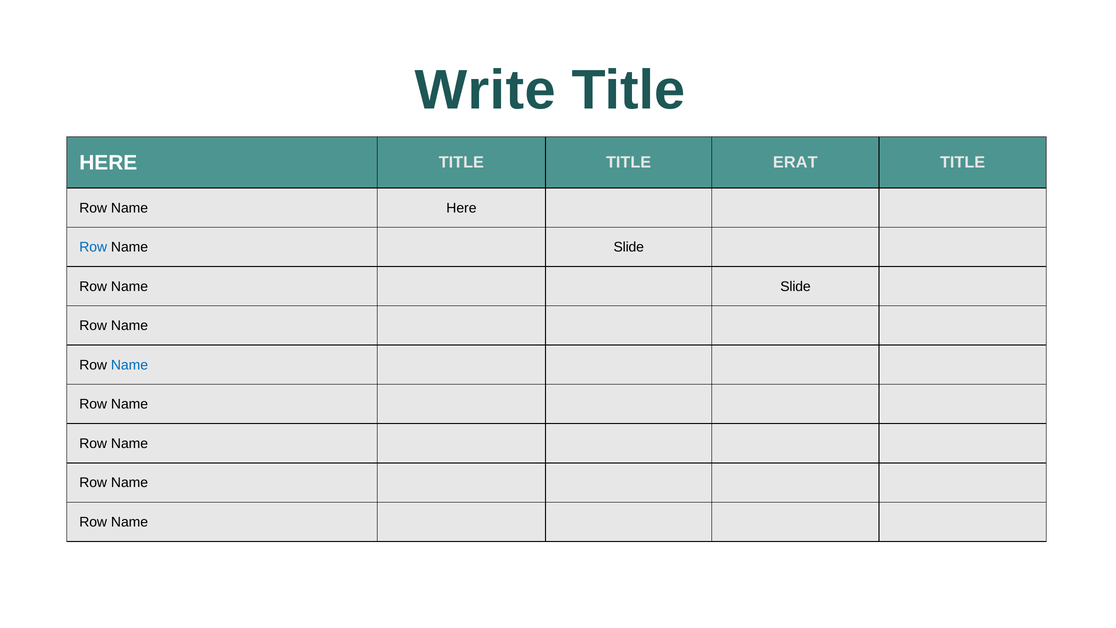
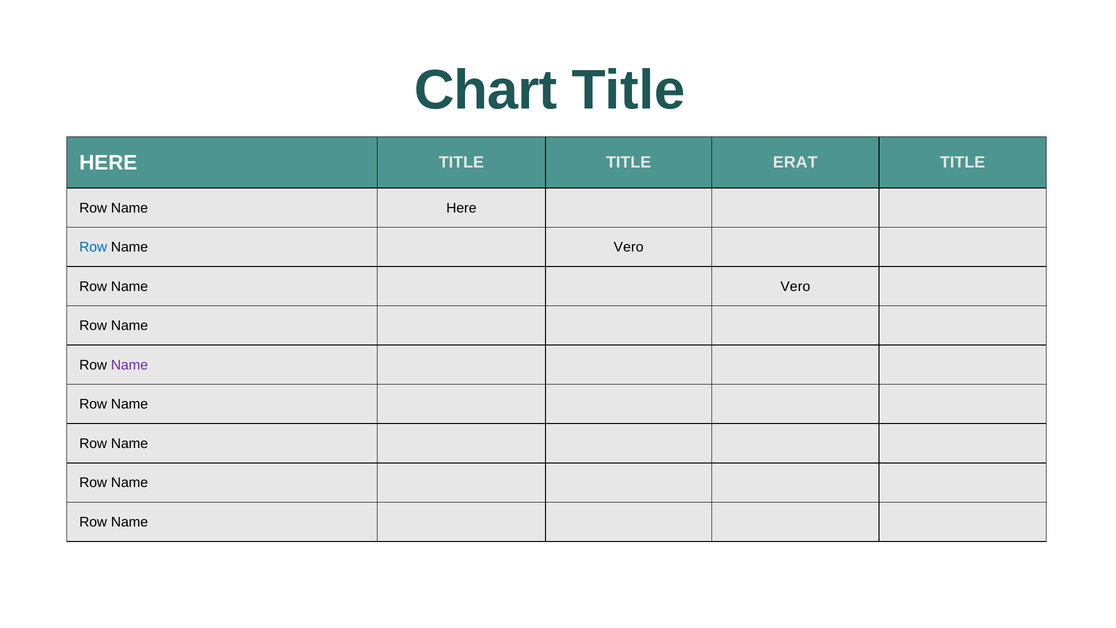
Write: Write -> Chart
Slide at (629, 247): Slide -> Vero
Slide at (796, 286): Slide -> Vero
Name at (129, 365) colour: blue -> purple
